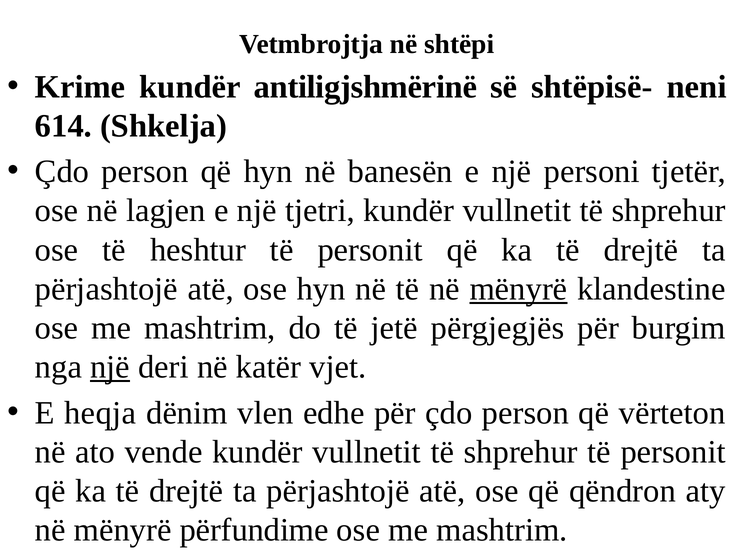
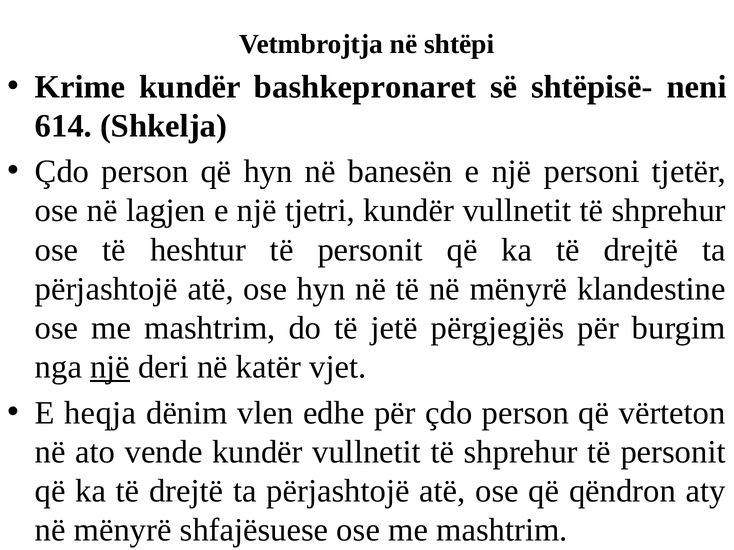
antiligjshmërinë: antiligjshmërinë -> bashkepronaret
mënyrë at (518, 289) underline: present -> none
përfundime: përfundime -> shfajësuese
